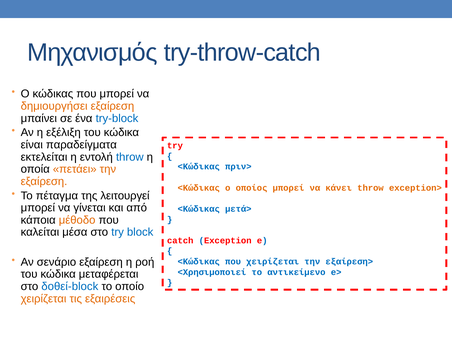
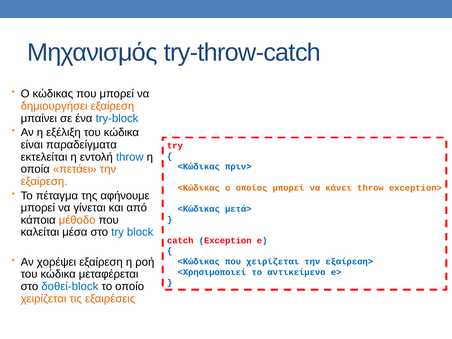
λειτουργεί: λειτουργεί -> αφήνουμε
σενάριο: σενάριο -> χορέψει
